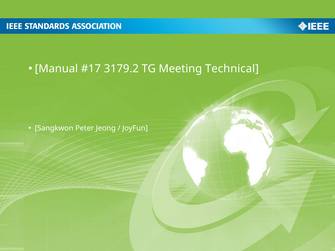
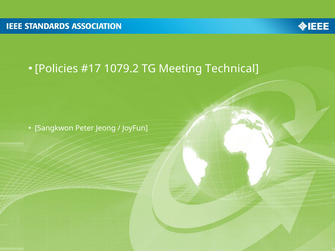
Manual: Manual -> Policies
3179.2: 3179.2 -> 1079.2
